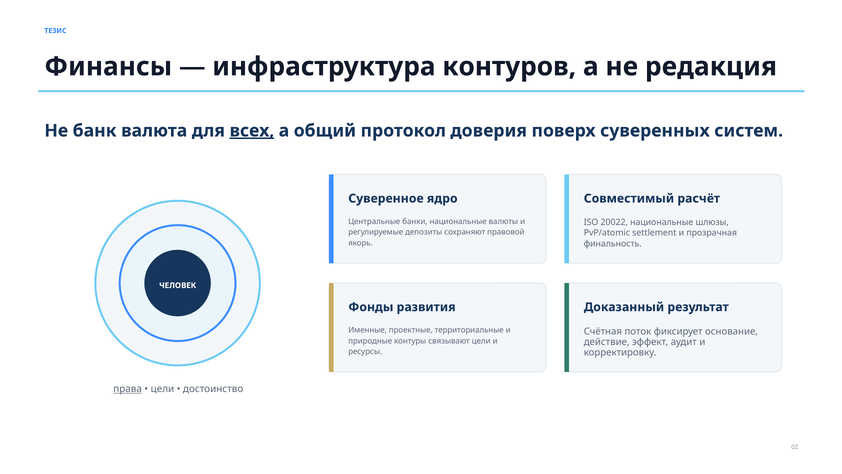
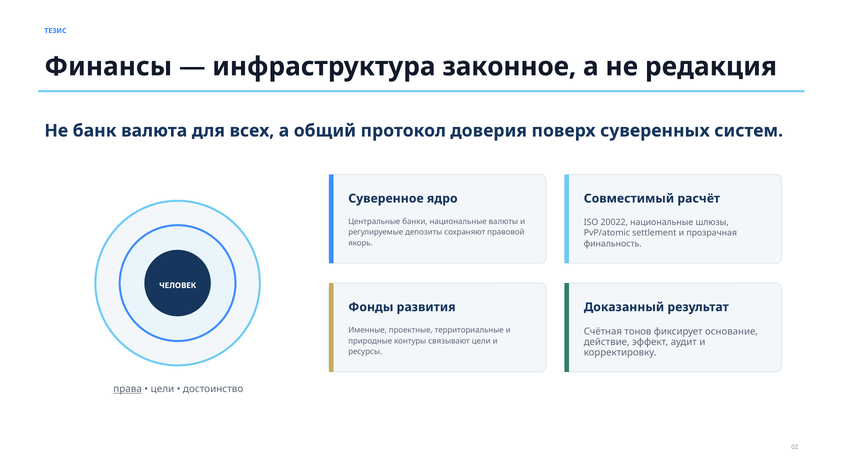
контуров: контуров -> законное
всех underline: present -> none
поток: поток -> тонов
